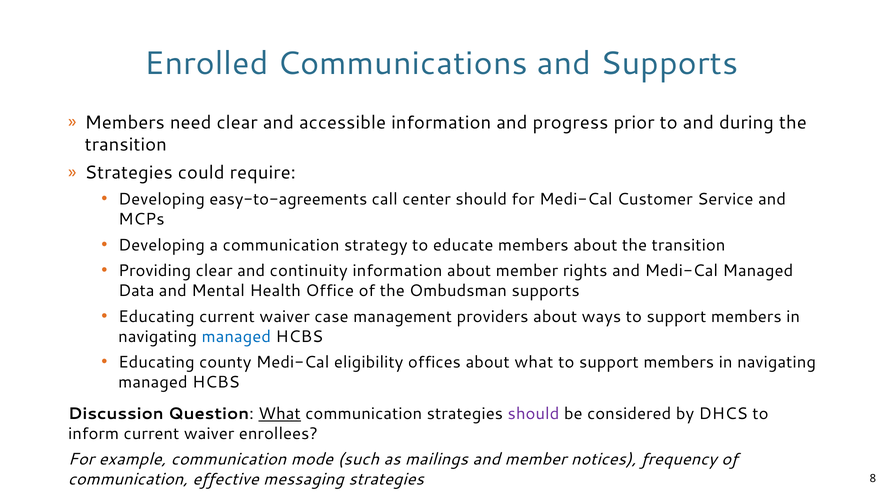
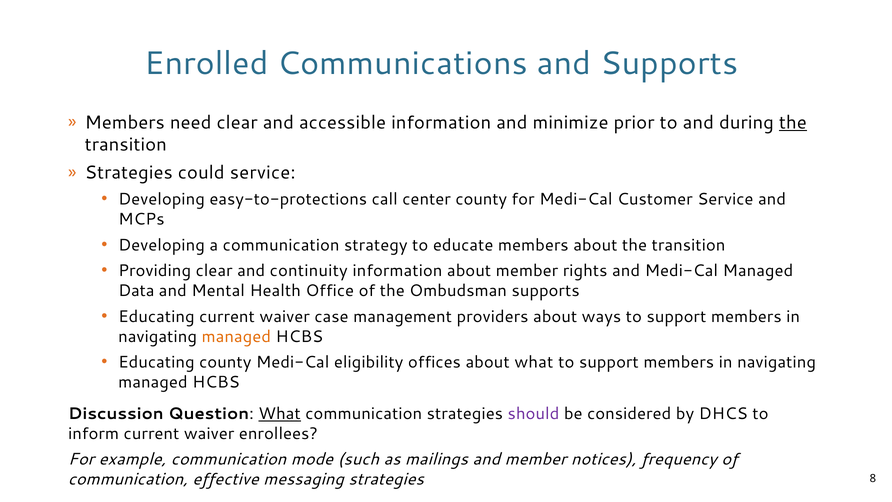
progress: progress -> minimize
the at (793, 122) underline: none -> present
could require: require -> service
easy-to-agreements: easy-to-agreements -> easy-to-protections
center should: should -> county
managed at (236, 336) colour: blue -> orange
